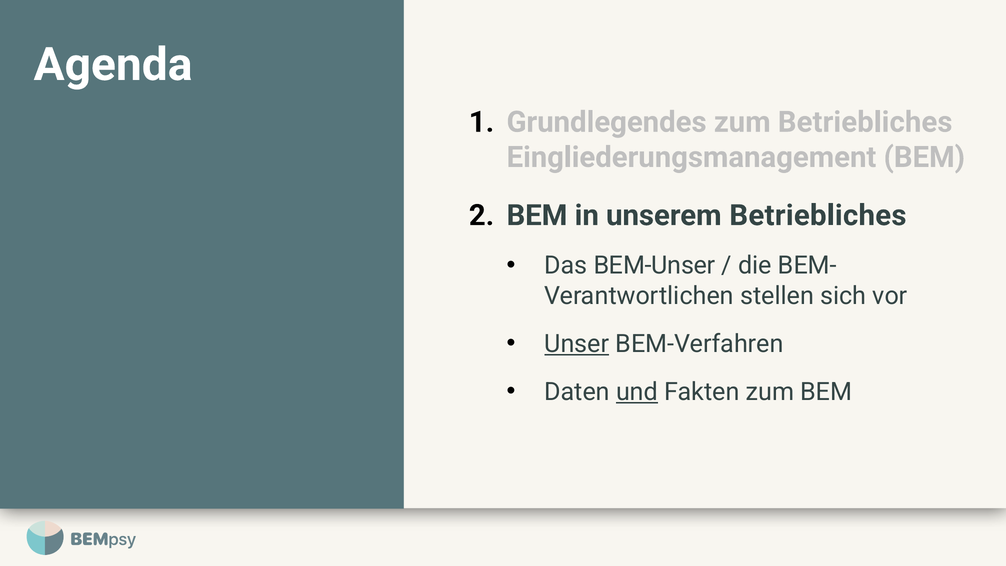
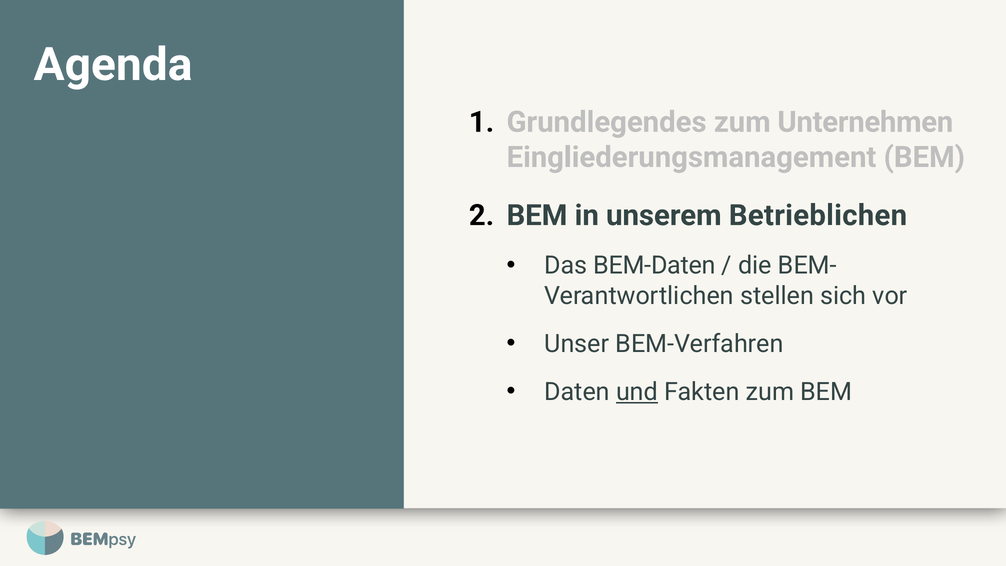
zum Betriebliches: Betriebliches -> Unternehmen
unserem Betriebliches: Betriebliches -> Betrieblichen
BEM-Unser: BEM-Unser -> BEM-Daten
Unser underline: present -> none
